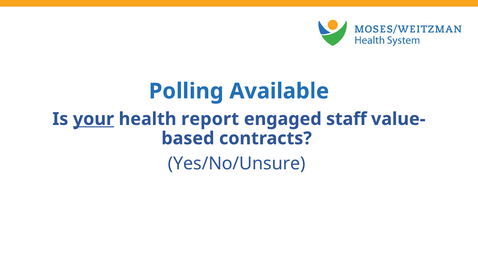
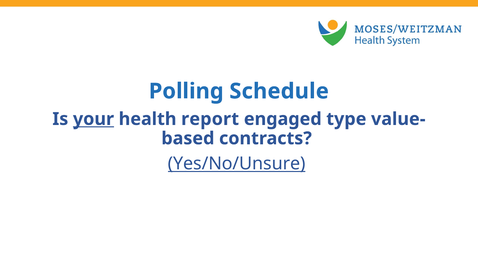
Available: Available -> Schedule
staff: staff -> type
Yes/No/Unsure underline: none -> present
